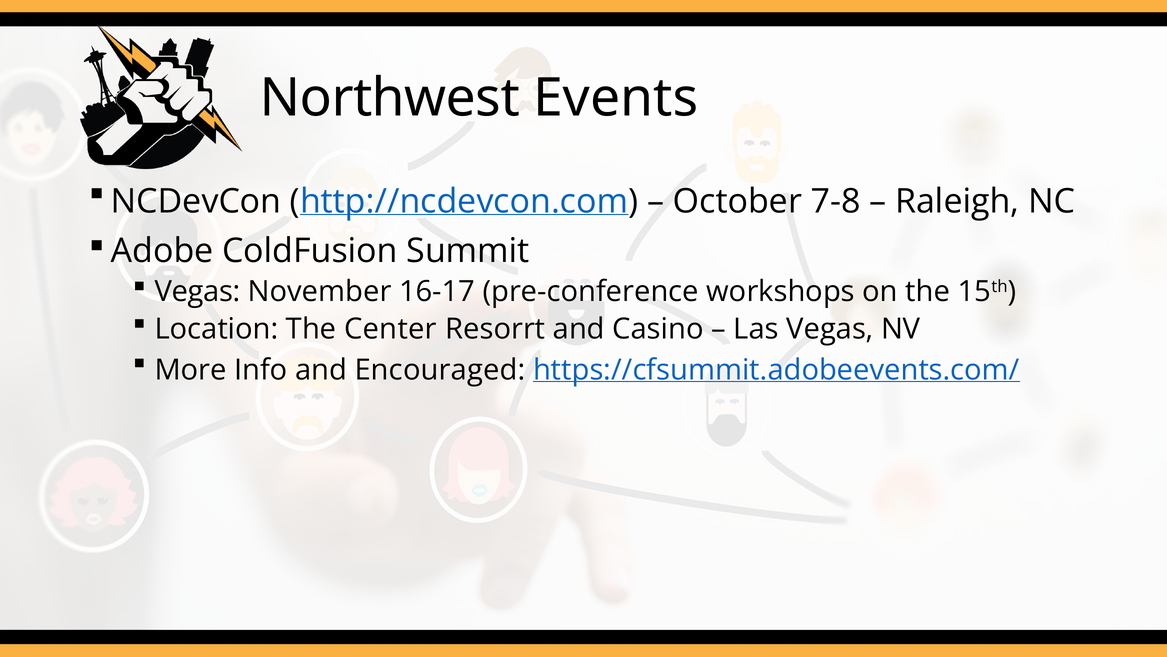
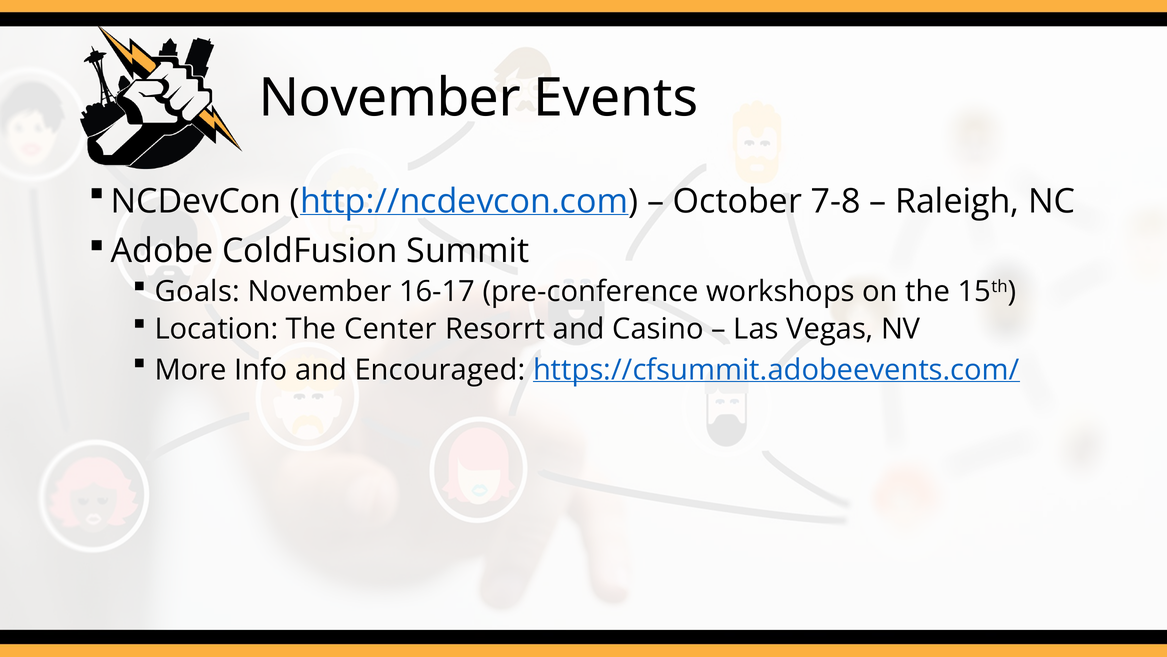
Northwest at (390, 98): Northwest -> November
Vegas at (198, 291): Vegas -> Goals
